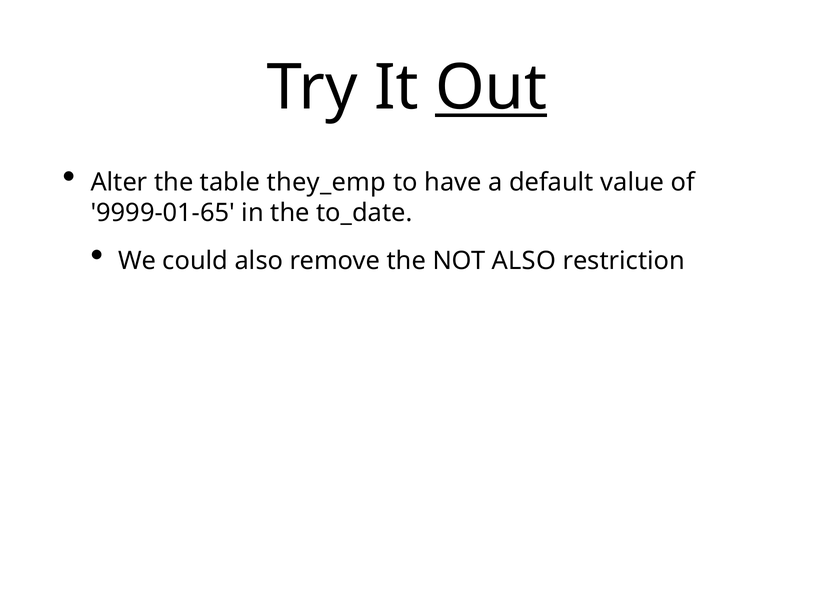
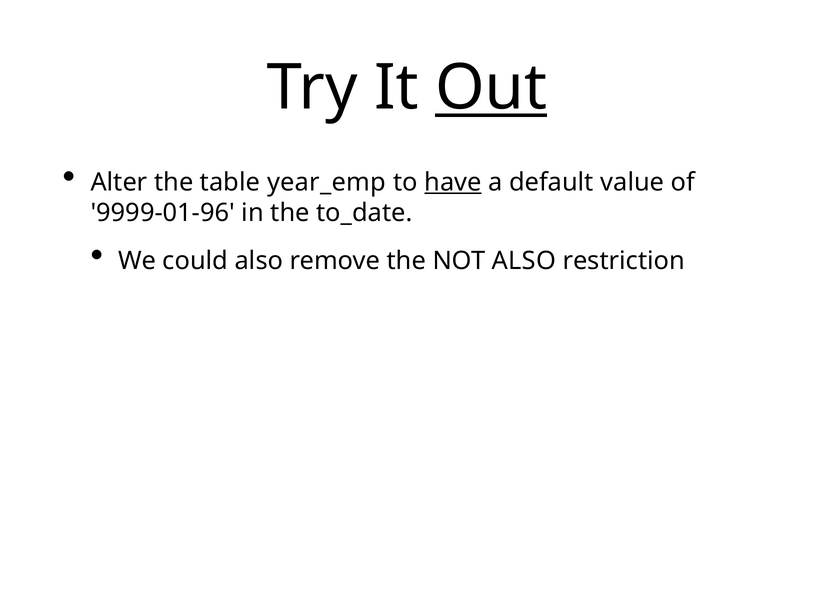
they_emp: they_emp -> year_emp
have underline: none -> present
9999-01-65: 9999-01-65 -> 9999-01-96
